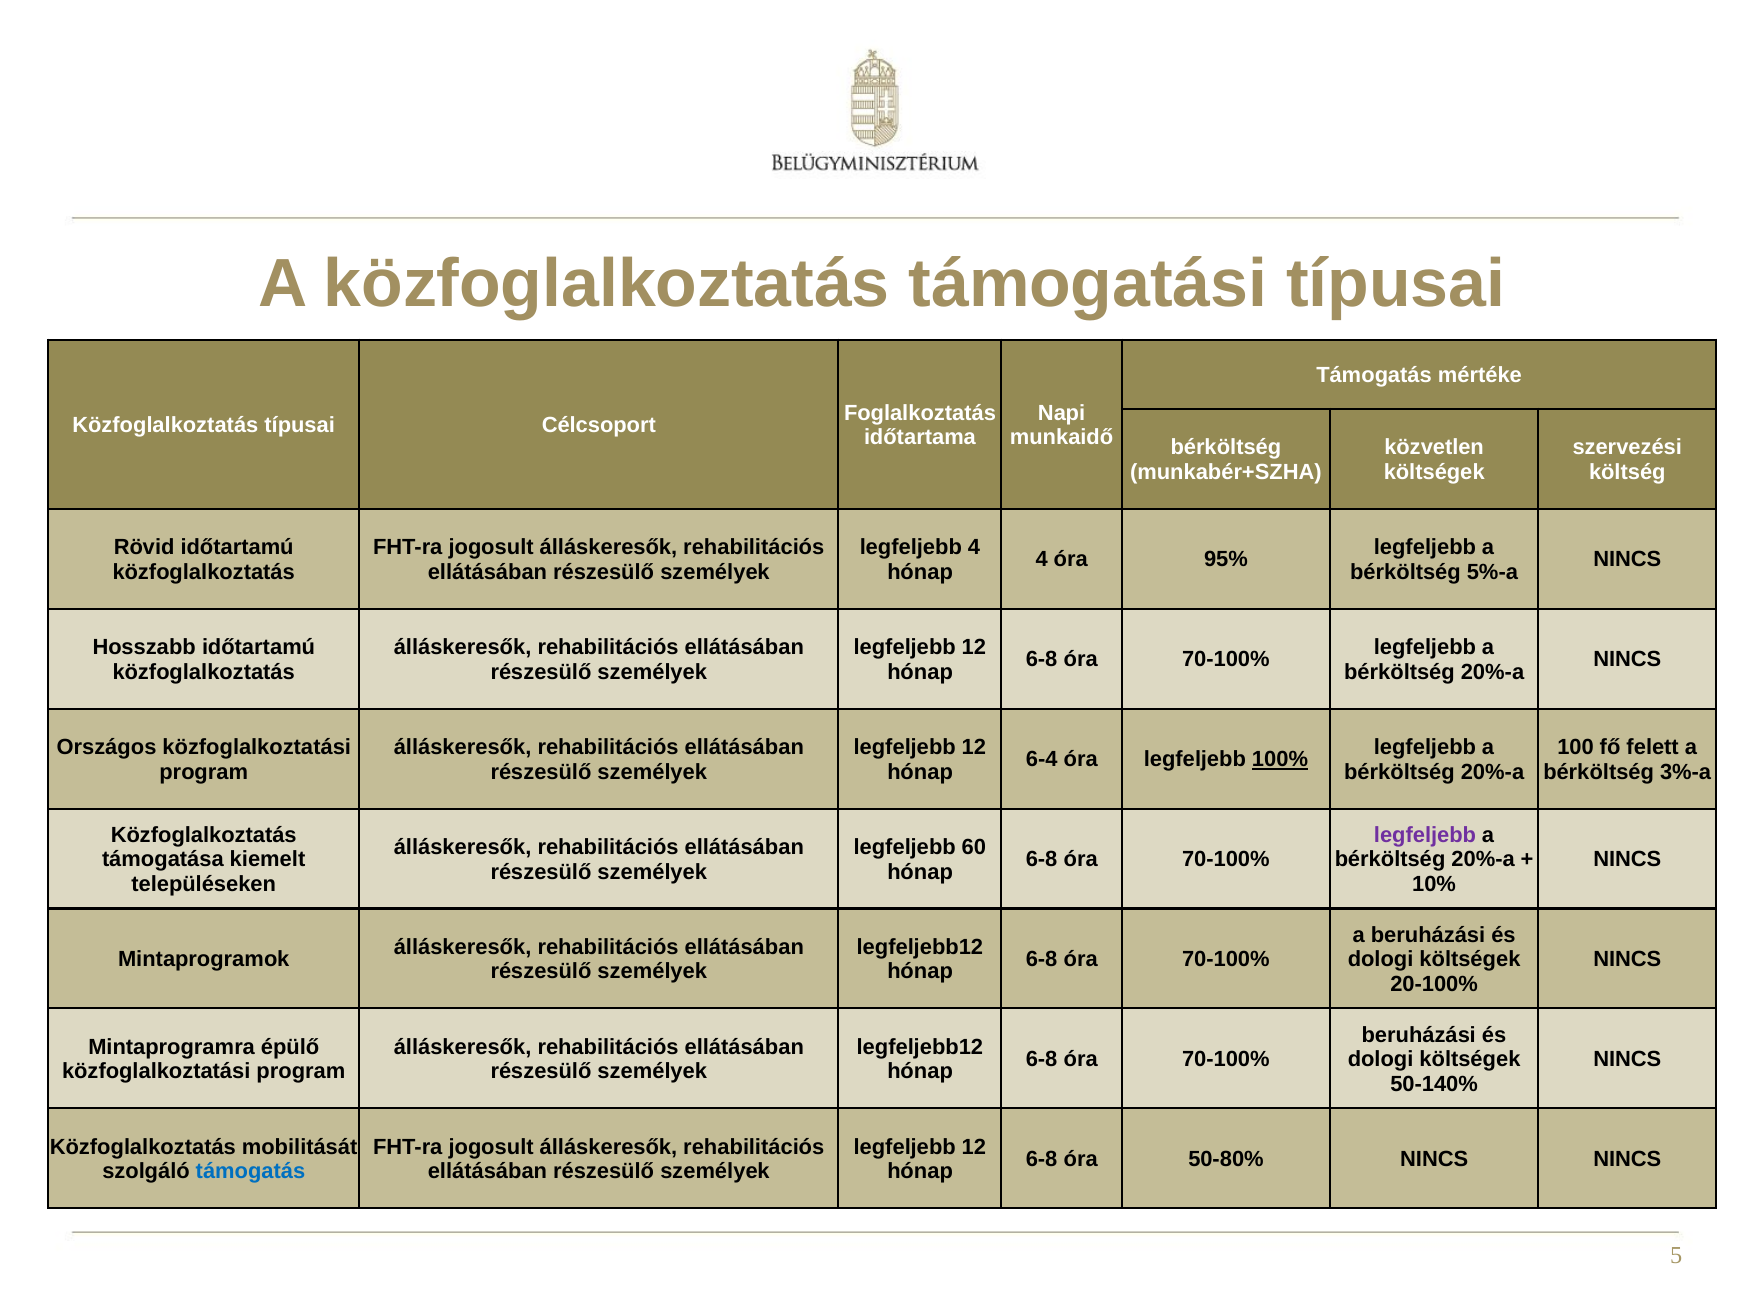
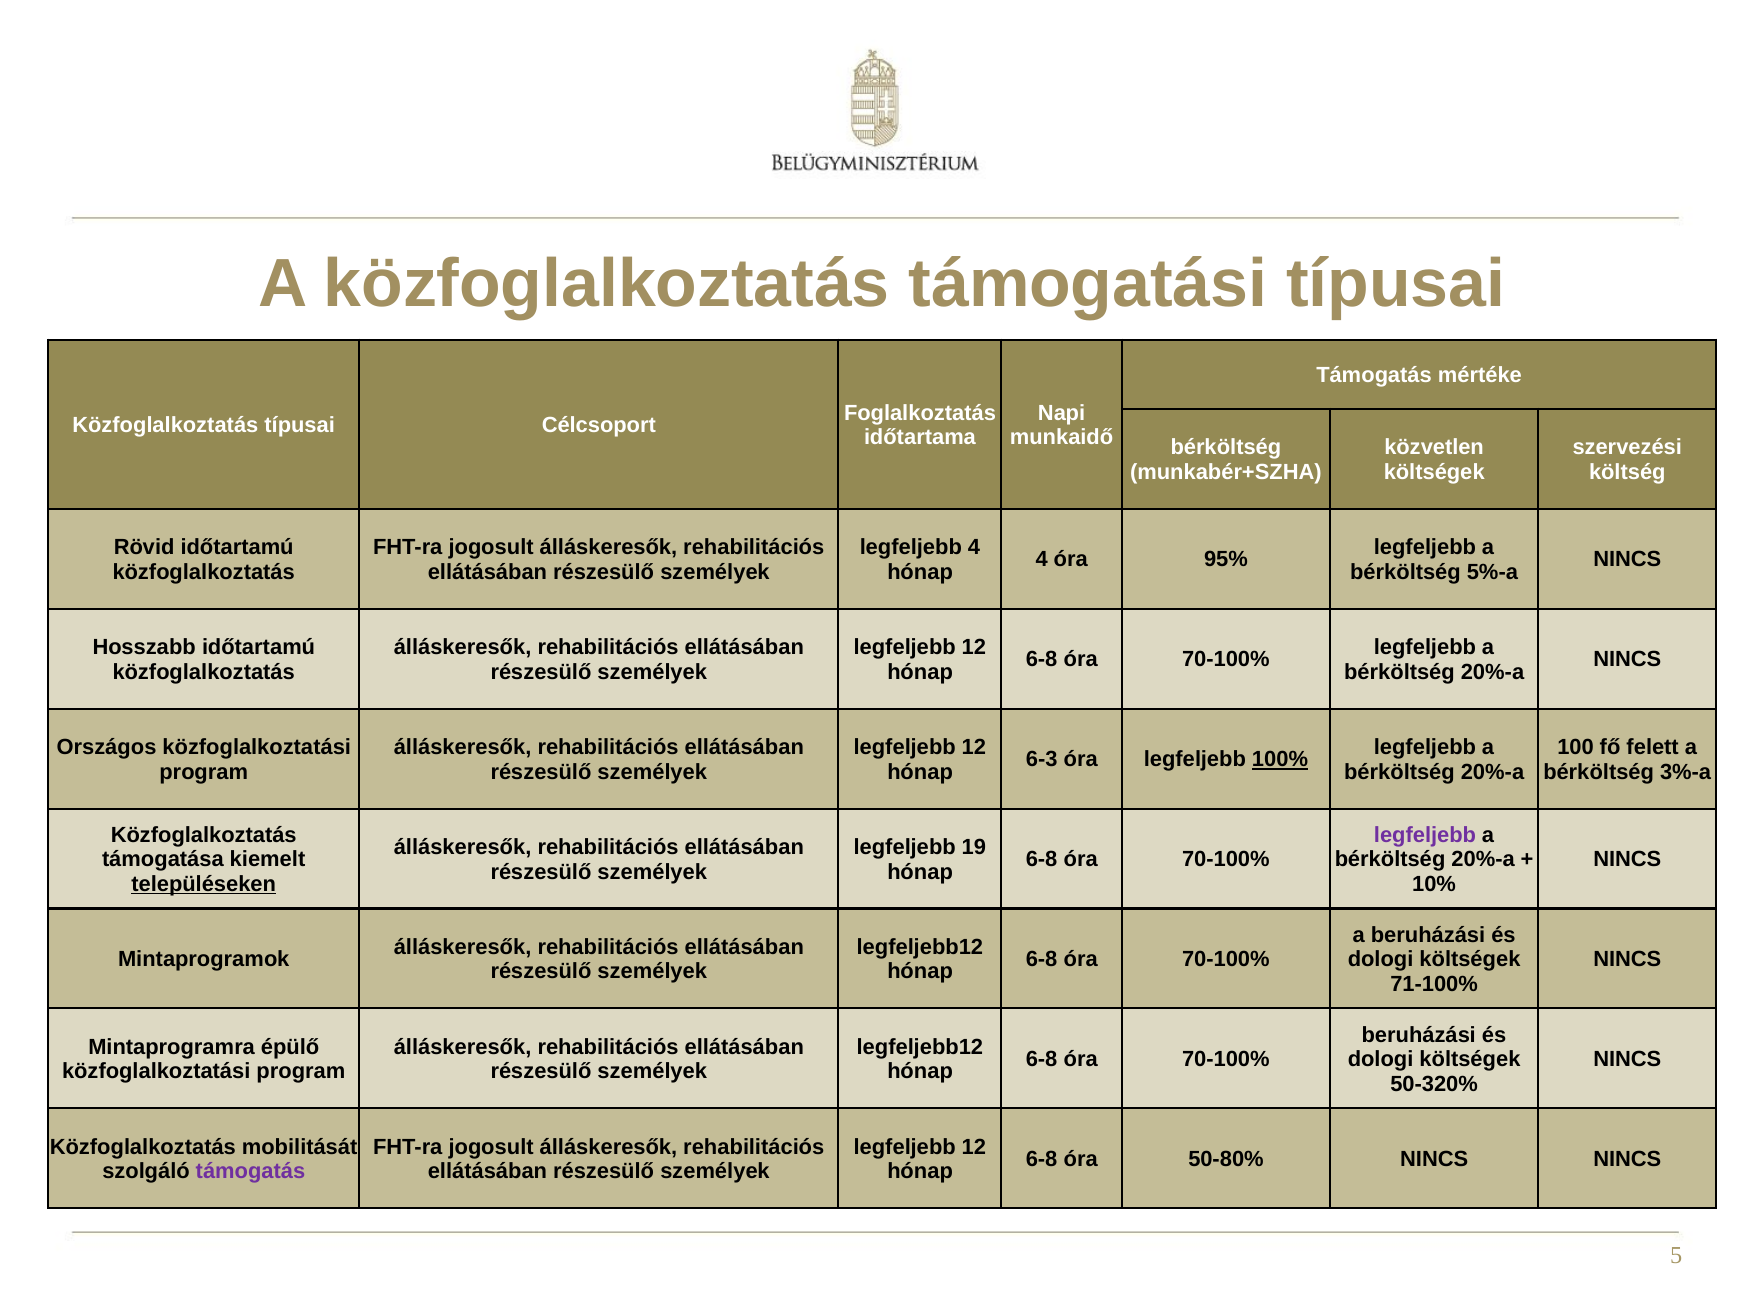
6-4: 6-4 -> 6-3
60: 60 -> 19
településeken underline: none -> present
20-100%: 20-100% -> 71-100%
50-140%: 50-140% -> 50-320%
támogatás at (251, 1171) colour: blue -> purple
